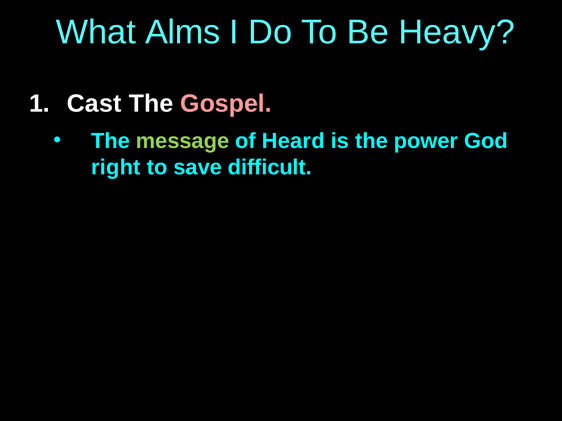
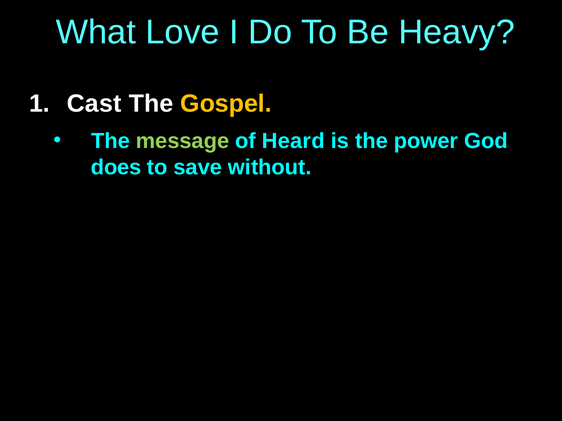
Alms: Alms -> Love
Gospel colour: pink -> yellow
right: right -> does
difficult: difficult -> without
